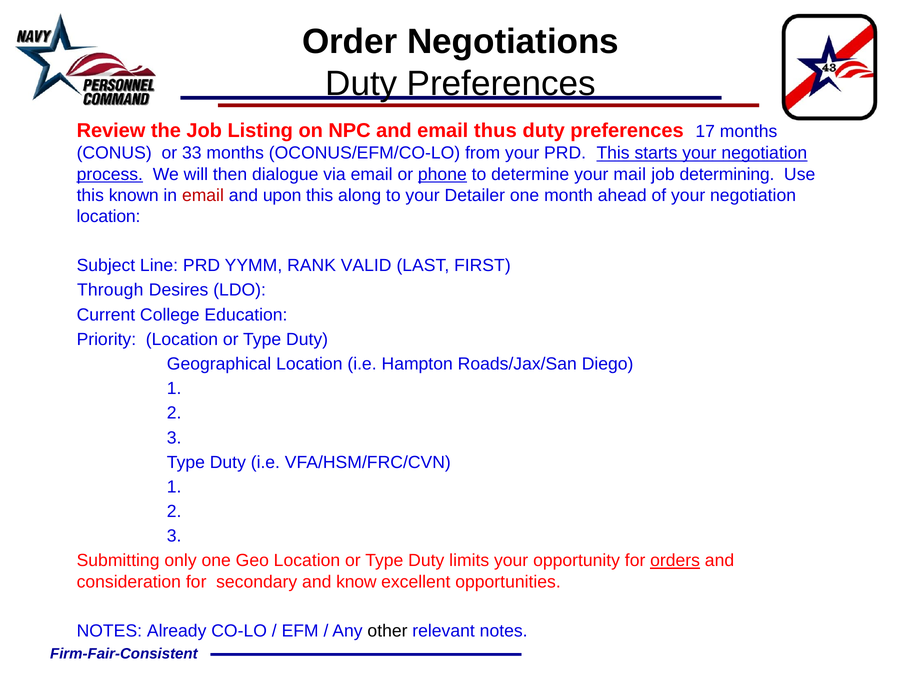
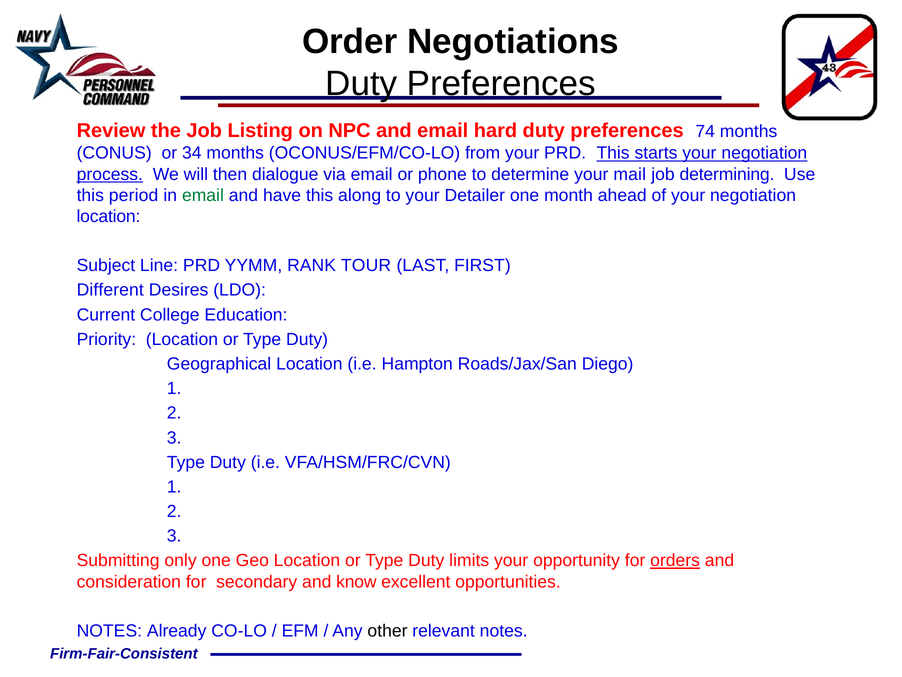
thus: thus -> hard
17: 17 -> 74
33: 33 -> 34
phone underline: present -> none
known: known -> period
email at (203, 195) colour: red -> green
upon: upon -> have
VALID: VALID -> TOUR
Through: Through -> Different
